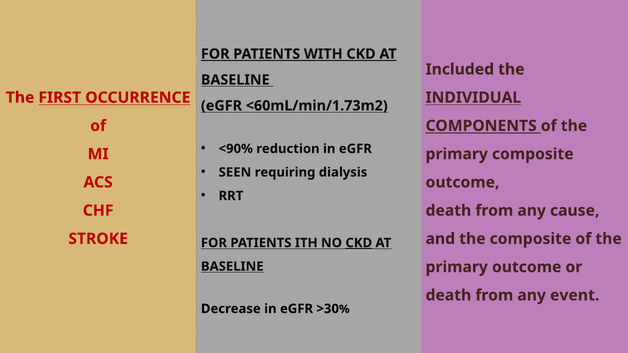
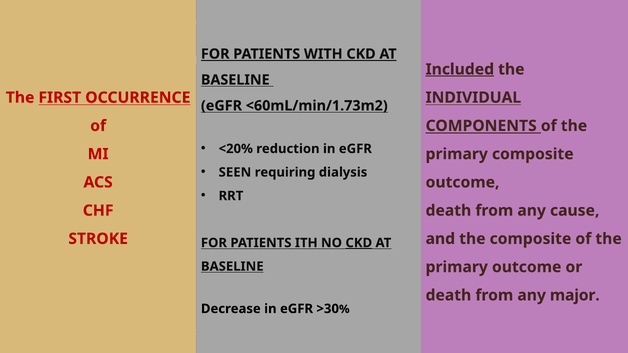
Included underline: none -> present
<90%: <90% -> <20%
event: event -> major
